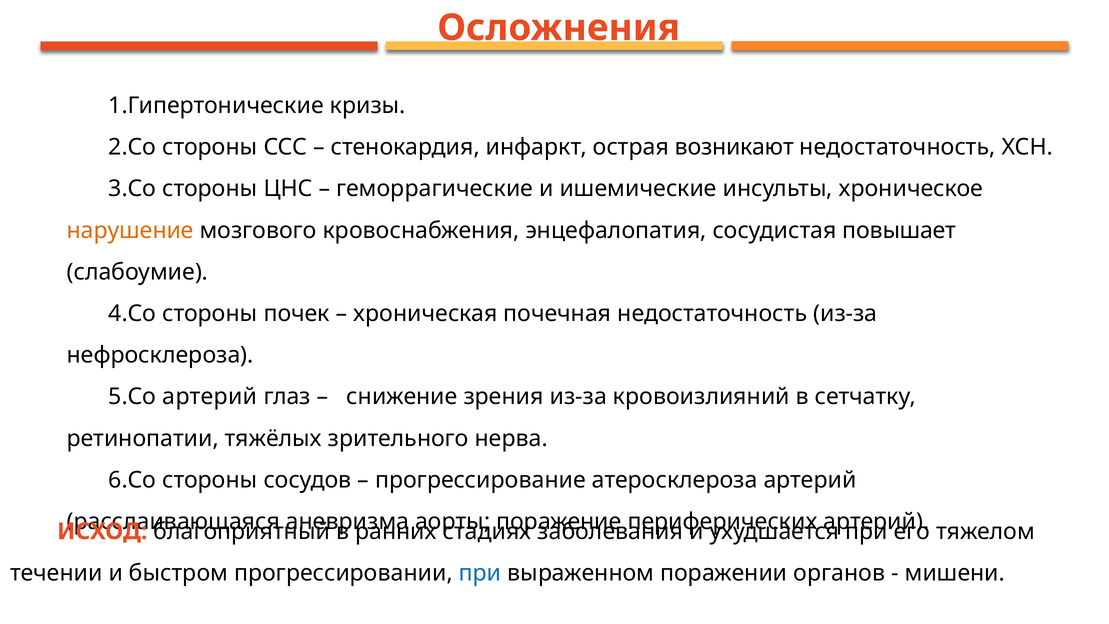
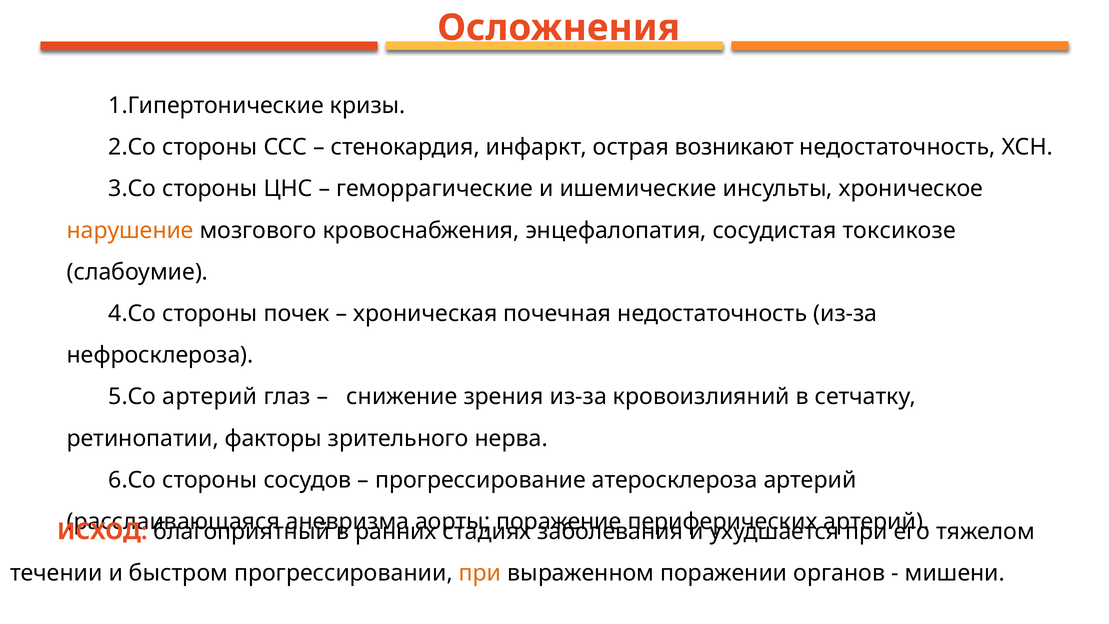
повышает: повышает -> токсикозе
тяжёлых: тяжёлых -> факторы
при at (480, 573) colour: blue -> orange
